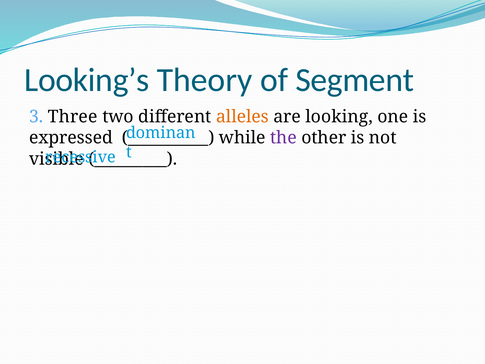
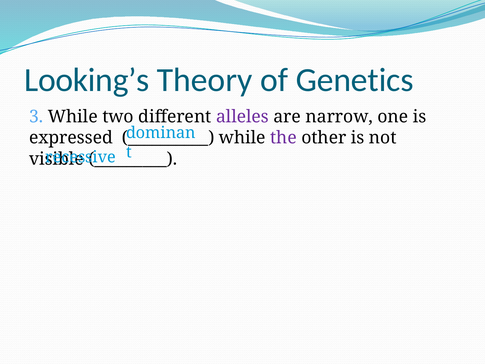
Segment: Segment -> Genetics
3 Three: Three -> While
alleles colour: orange -> purple
looking: looking -> narrow
